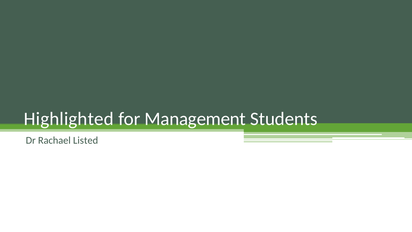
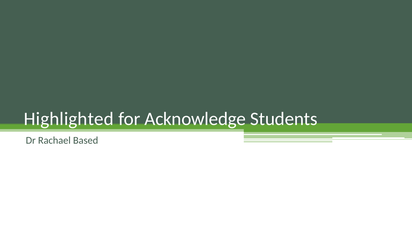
Management: Management -> Acknowledge
Listed: Listed -> Based
